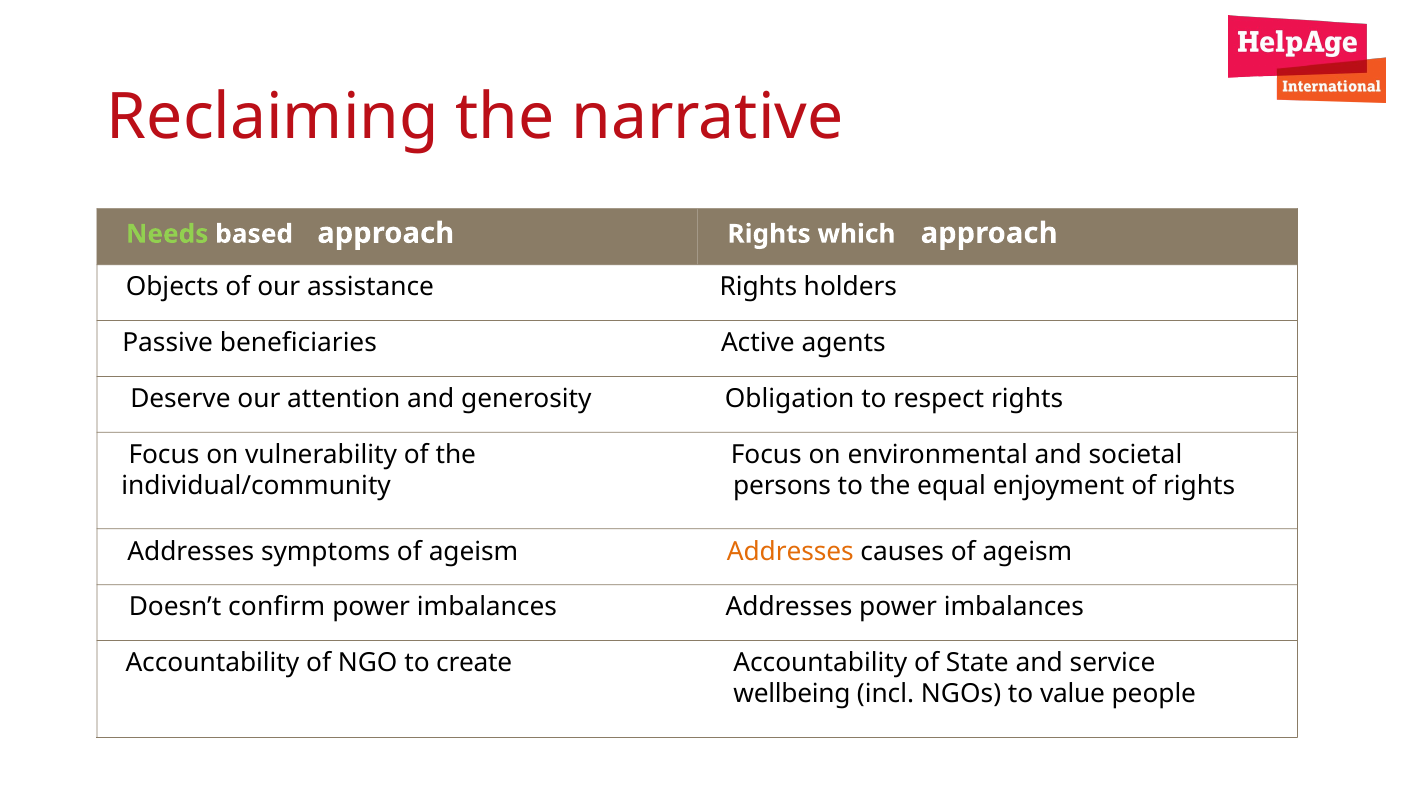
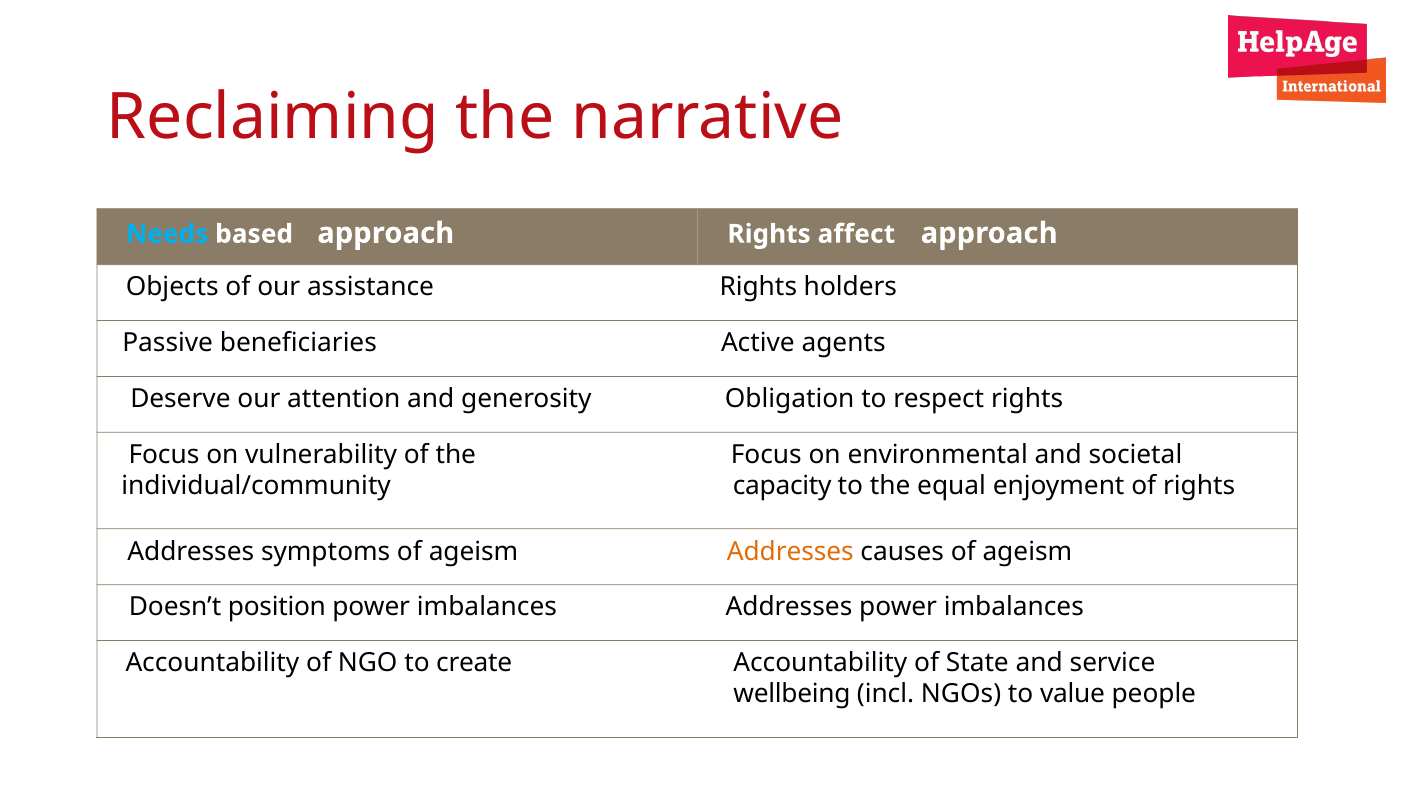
Needs colour: light green -> light blue
which: which -> affect
persons: persons -> capacity
confirm: confirm -> position
